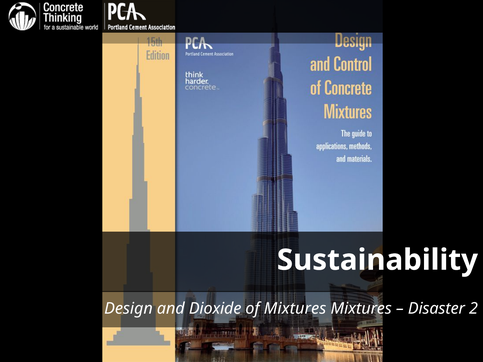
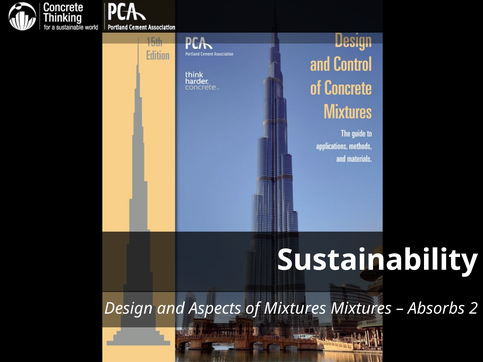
Dioxide: Dioxide -> Aspects
Disaster: Disaster -> Absorbs
